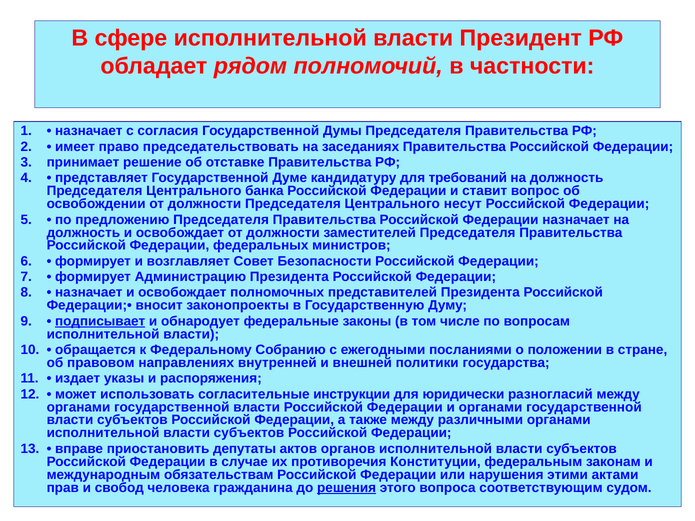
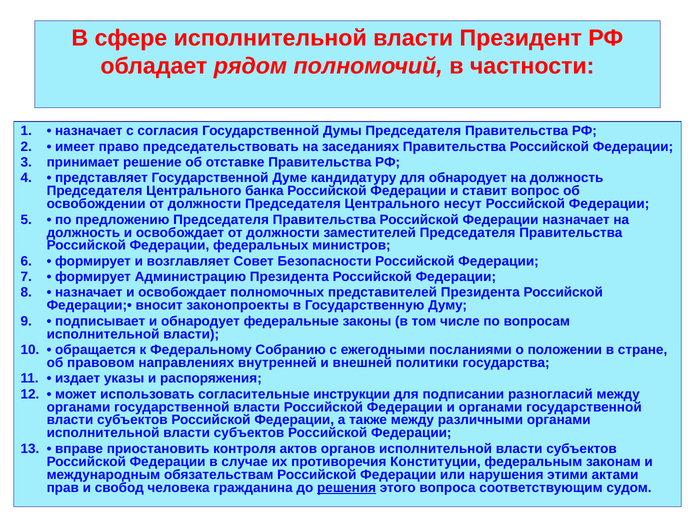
для требований: требований -> обнародует
подписывает underline: present -> none
юридически: юридически -> подписании
депутаты: депутаты -> контроля
